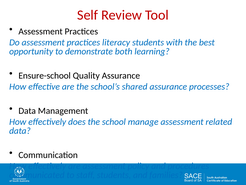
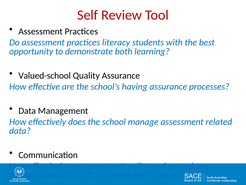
Ensure-school: Ensure-school -> Valued-school
shared: shared -> having
